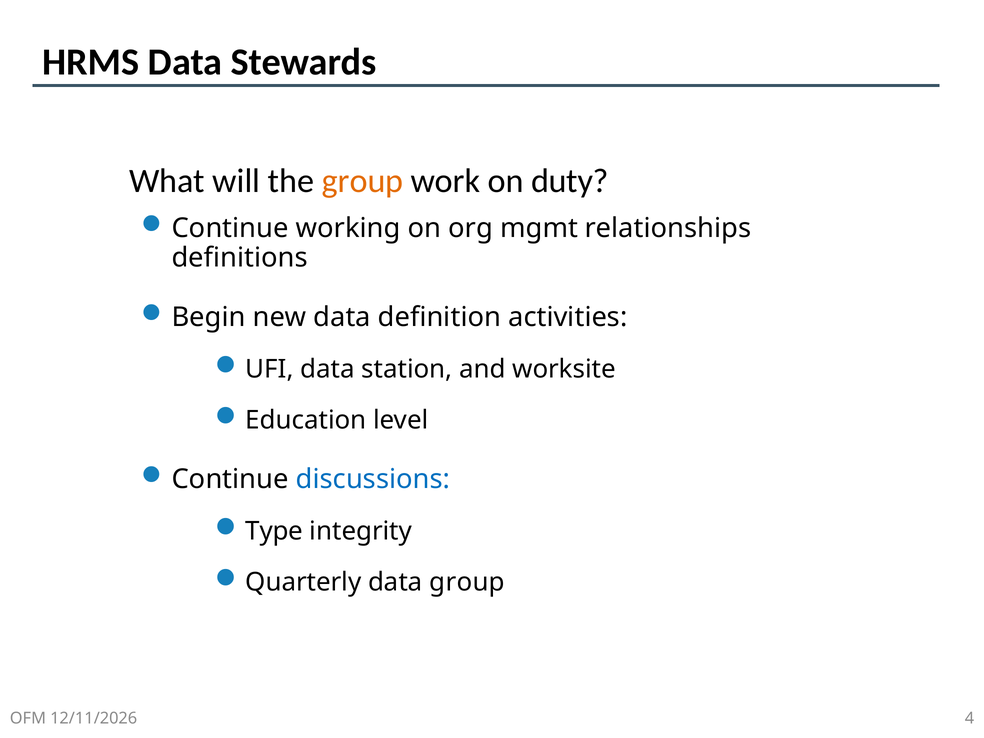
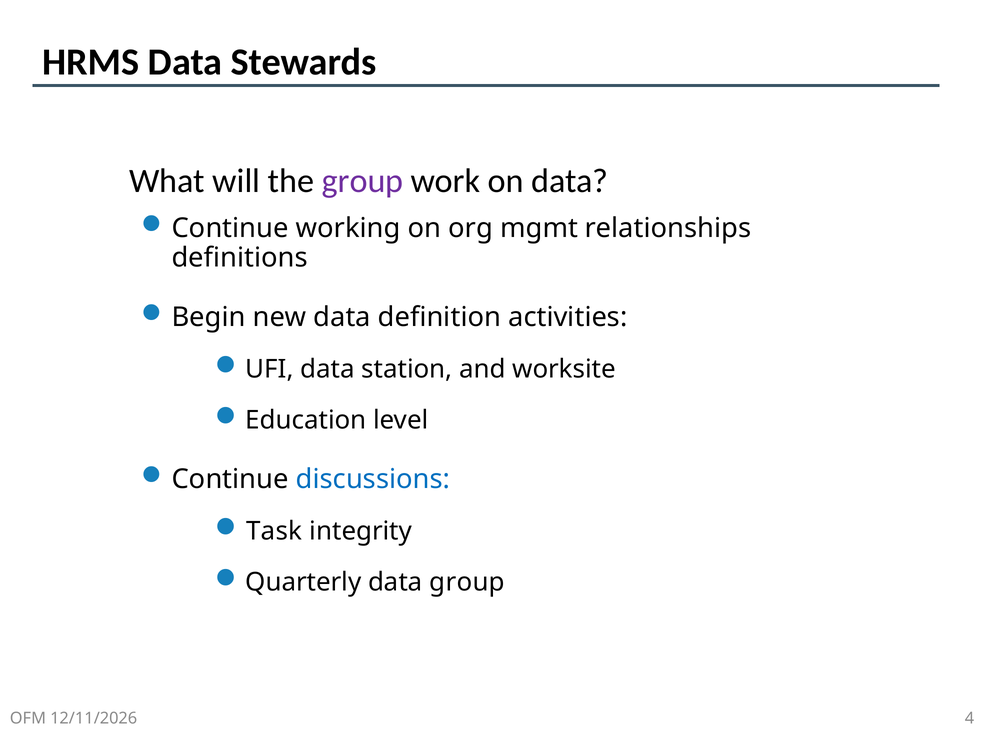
group at (363, 181) colour: orange -> purple
on duty: duty -> data
Type: Type -> Task
